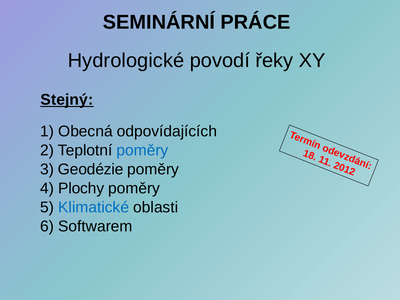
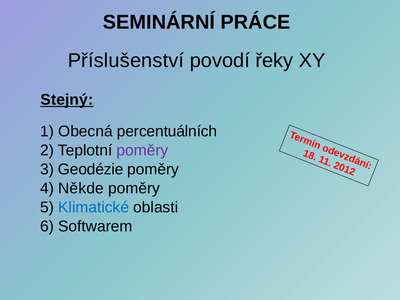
Hydrologické: Hydrologické -> Příslušenství
odpovídajících: odpovídajících -> percentuálních
poměry at (143, 150) colour: blue -> purple
Plochy: Plochy -> Někde
